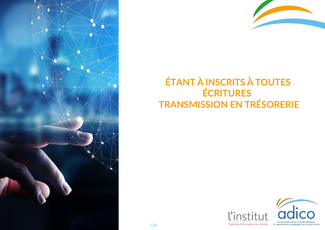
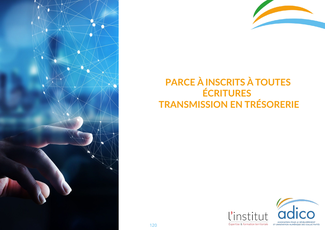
ÉTANT: ÉTANT -> PARCE
